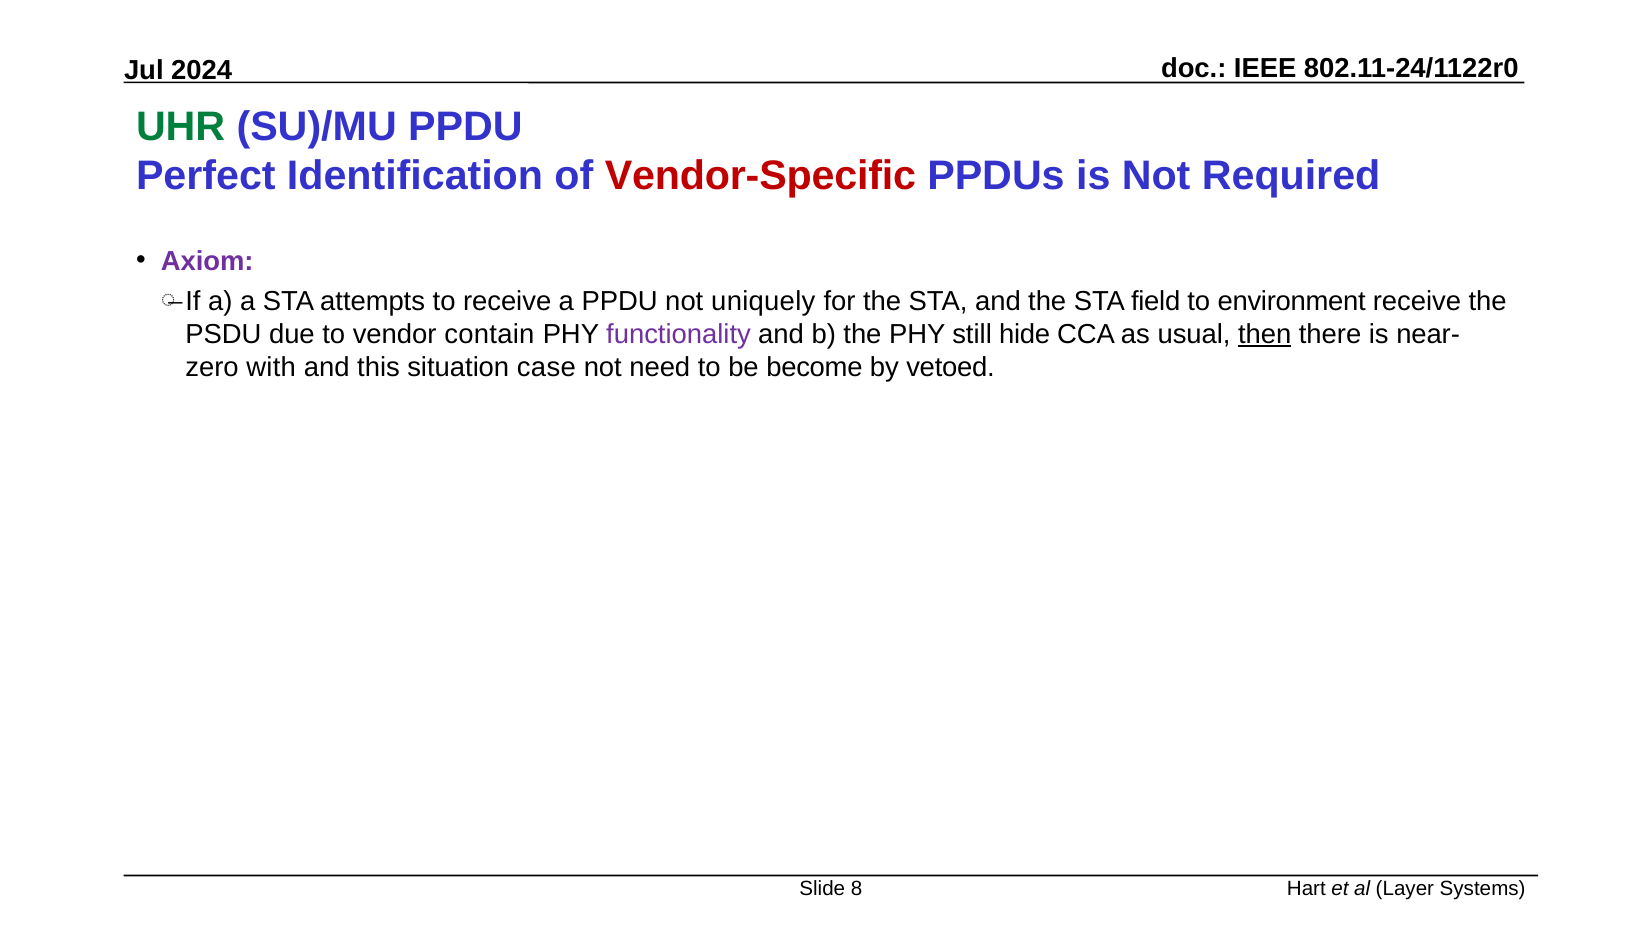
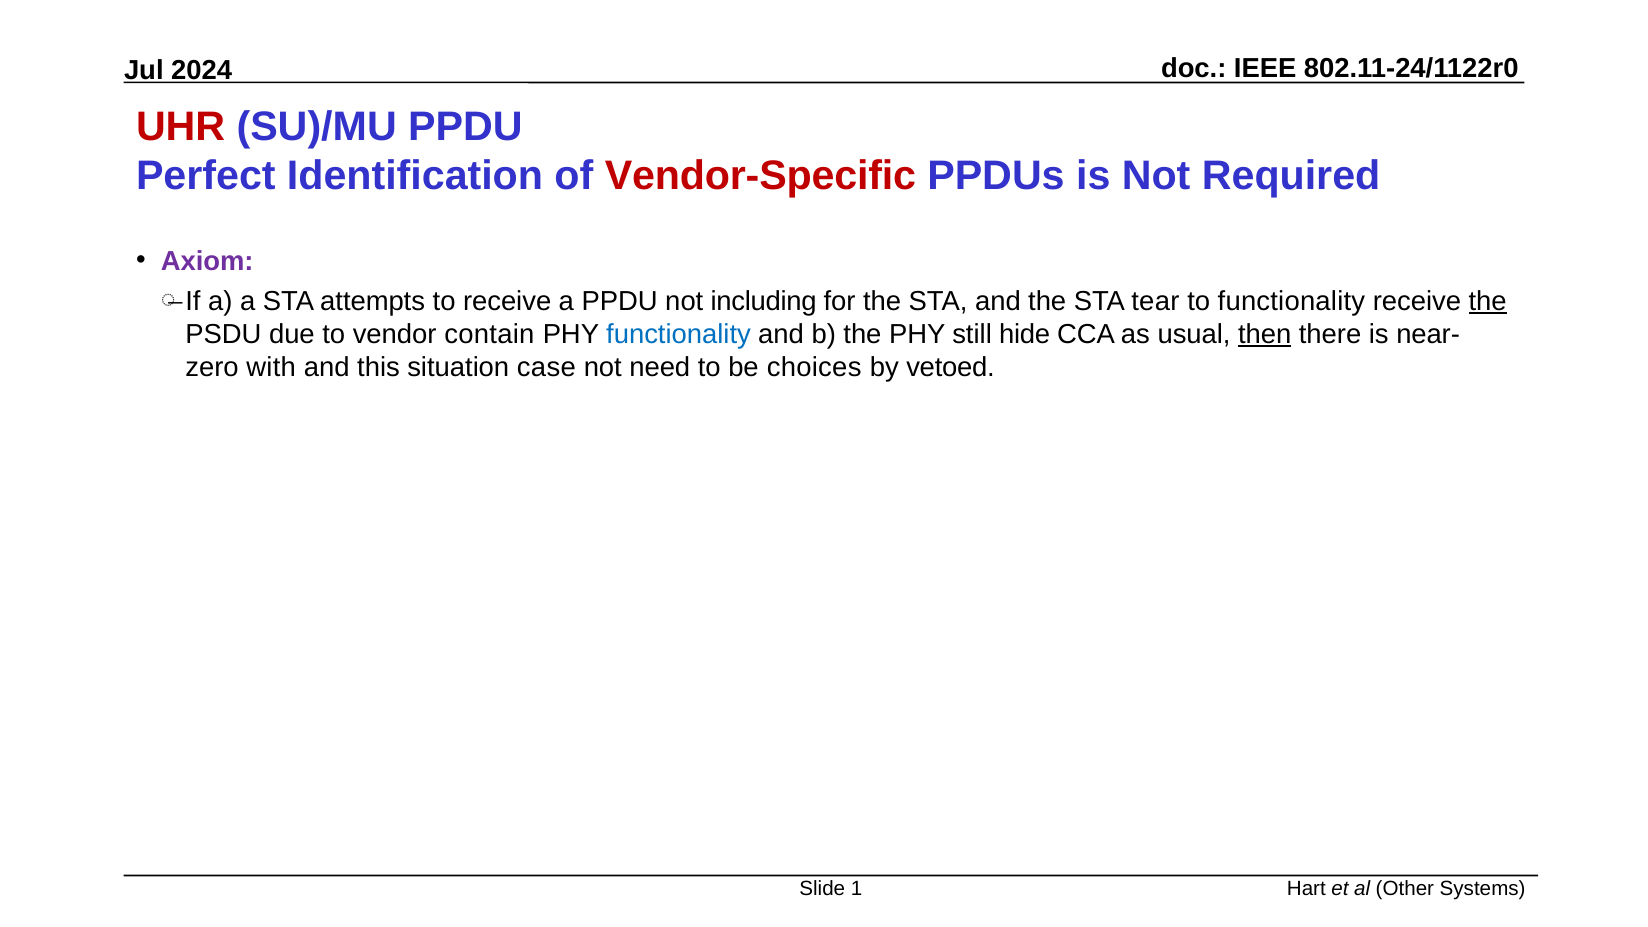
UHR colour: green -> red
uniquely: uniquely -> including
field: field -> tear
to environment: environment -> functionality
the at (1488, 301) underline: none -> present
functionality at (679, 334) colour: purple -> blue
become: become -> choices
8: 8 -> 1
Layer: Layer -> Other
